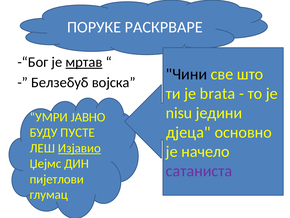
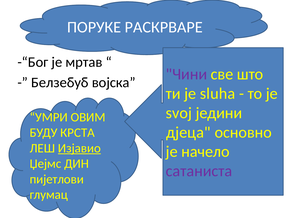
мртав underline: present -> none
Чини colour: black -> purple
brata: brata -> sluha
nisu: nisu -> svoj
ЈАВНО: ЈАВНО -> ОВИМ
ПУСТЕ: ПУСТЕ -> КРСТА
